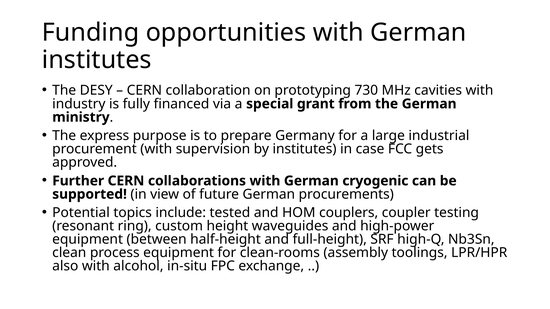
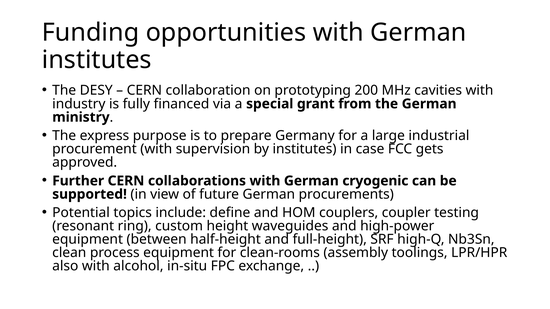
730: 730 -> 200
tested: tested -> define
